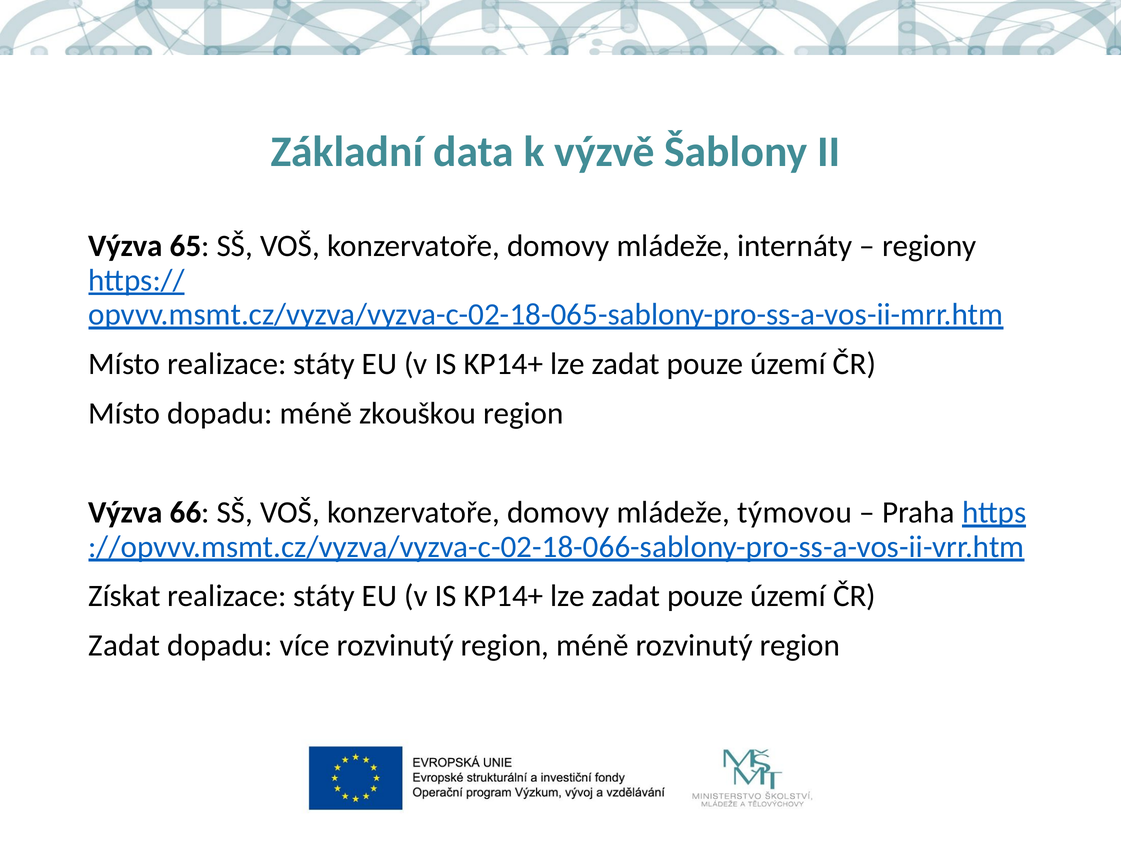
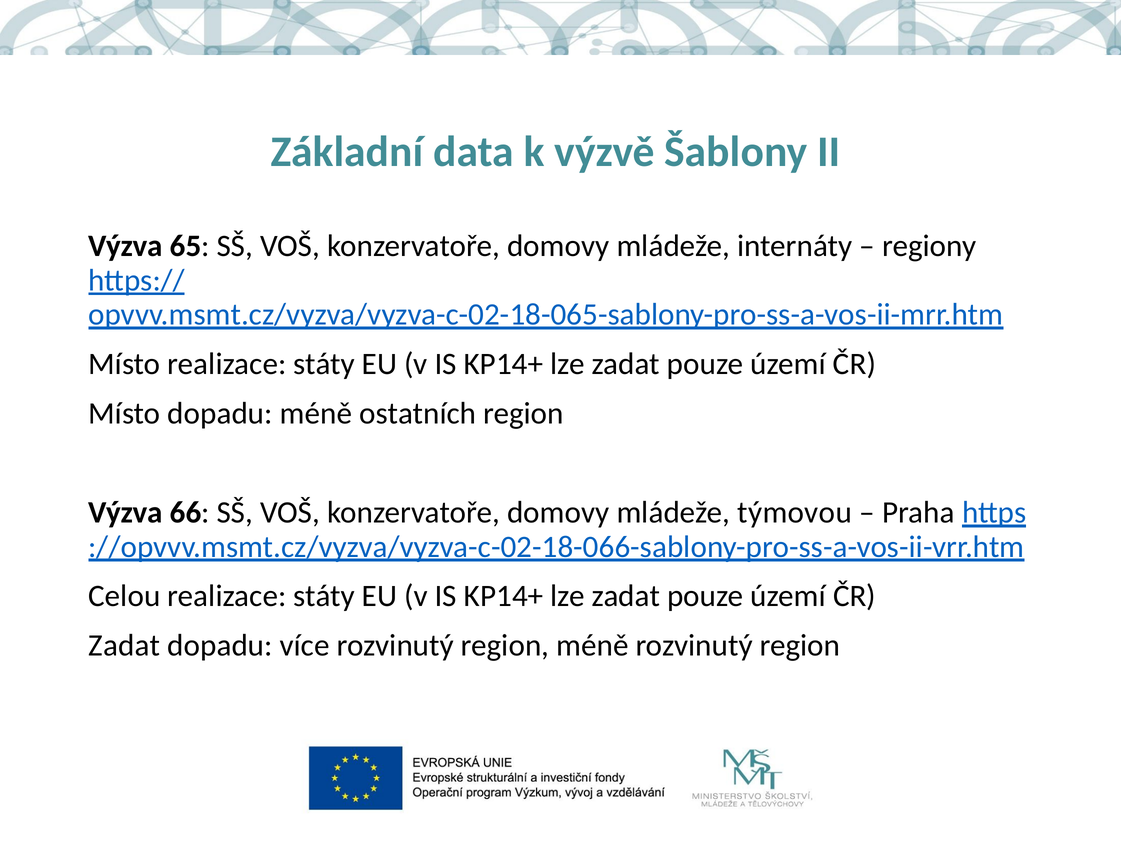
zkouškou: zkouškou -> ostatních
Získat: Získat -> Celou
